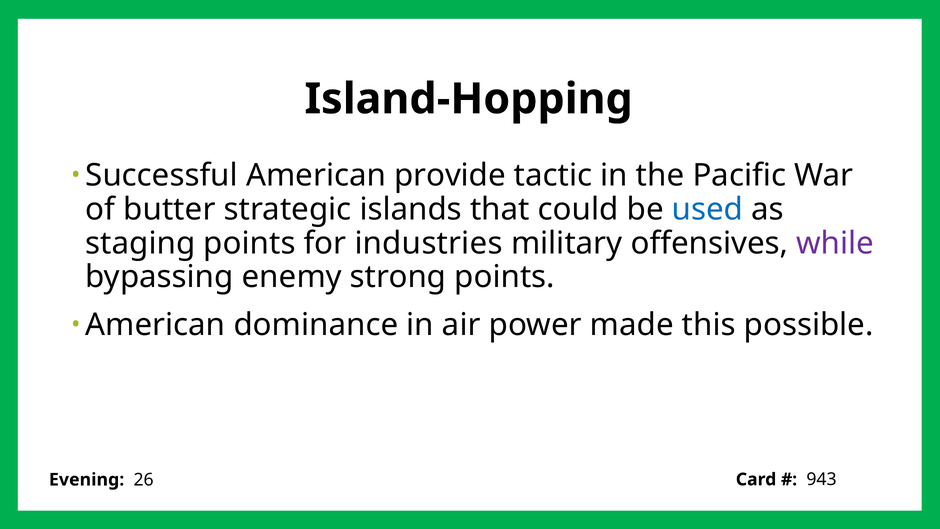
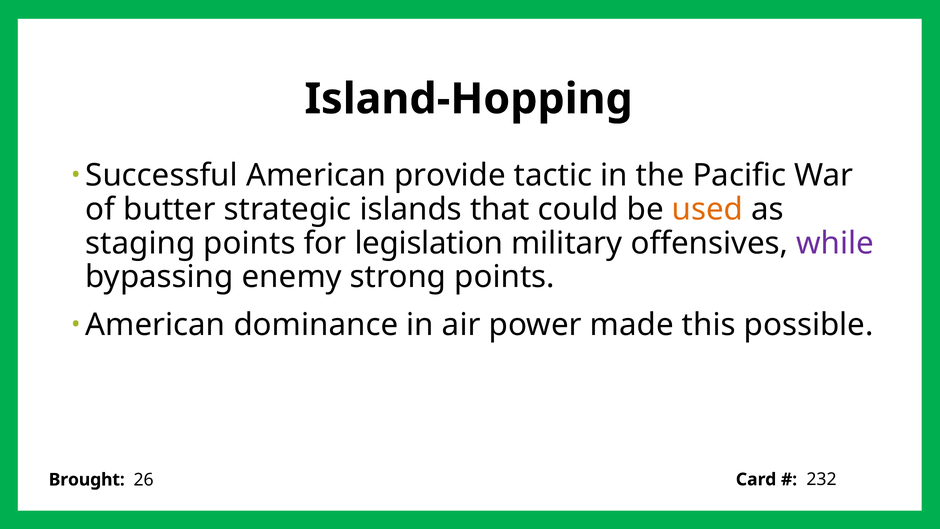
used colour: blue -> orange
industries: industries -> legislation
Evening: Evening -> Brought
943: 943 -> 232
